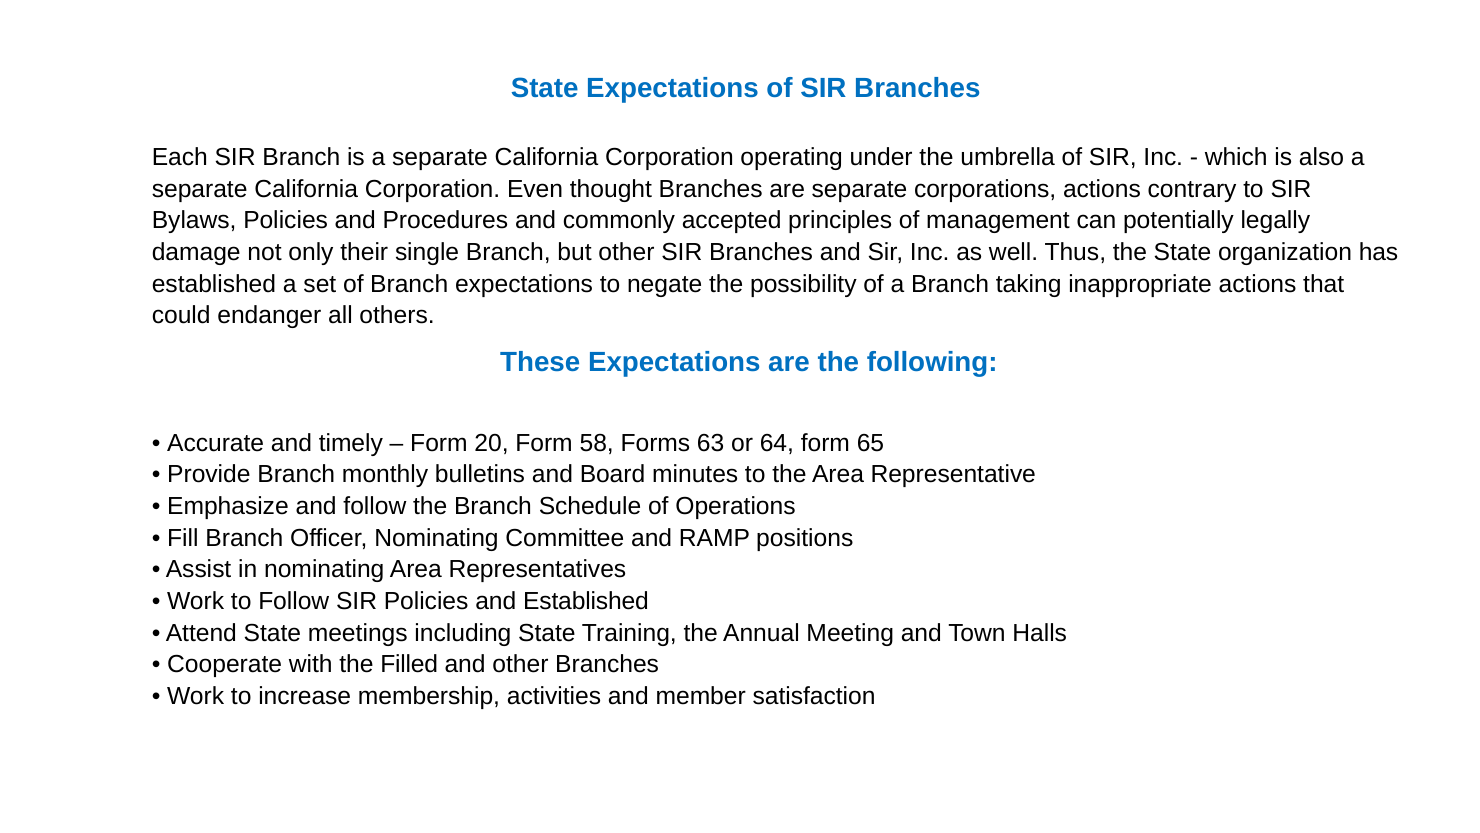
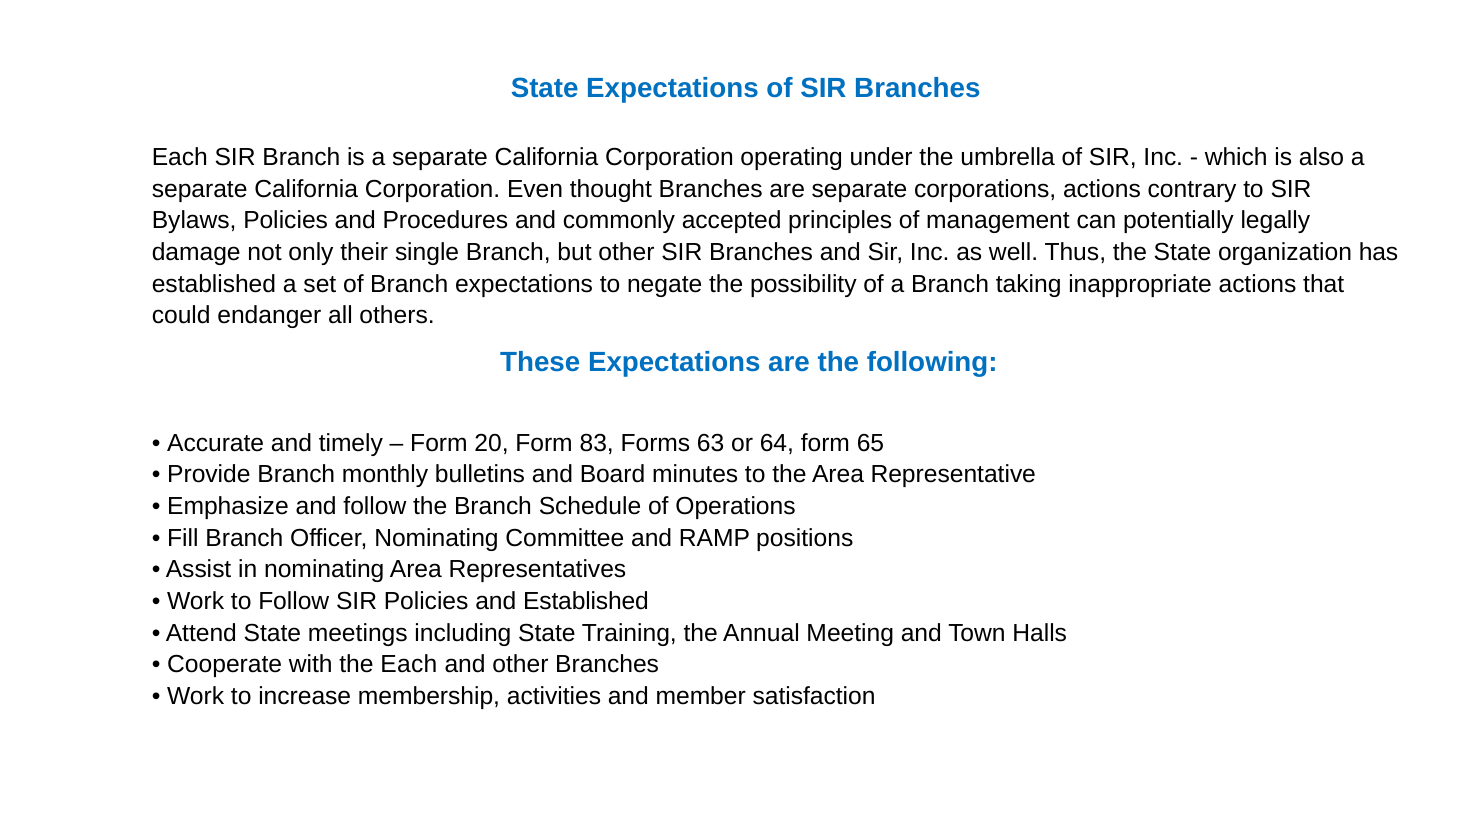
58: 58 -> 83
the Filled: Filled -> Each
